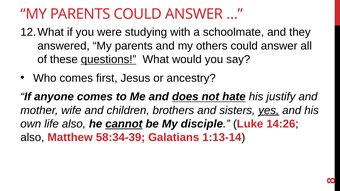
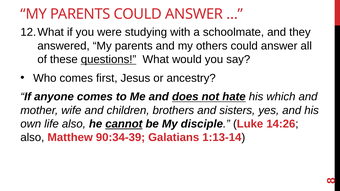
justify: justify -> which
yes underline: present -> none
58:34-39: 58:34-39 -> 90:34-39
